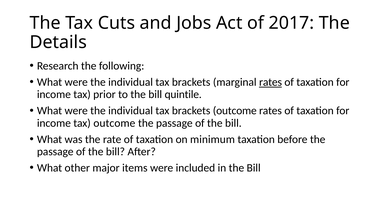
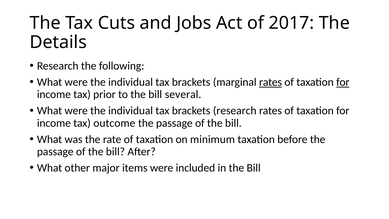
for at (343, 82) underline: none -> present
quintile: quintile -> several
brackets outcome: outcome -> research
